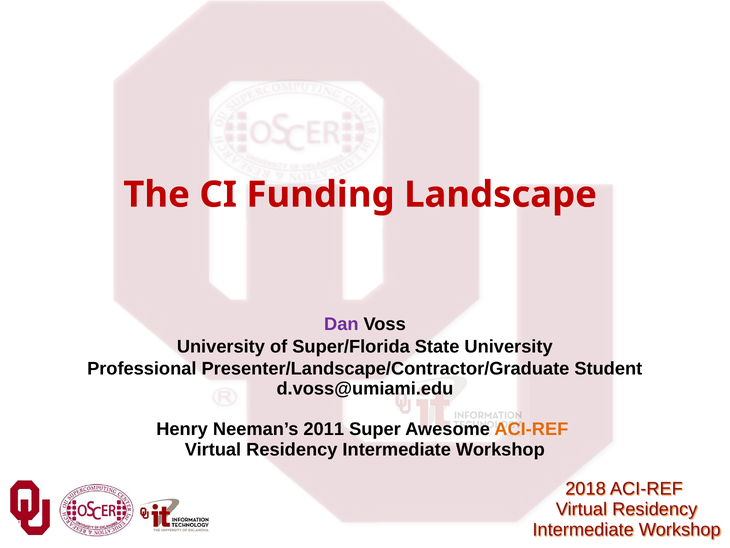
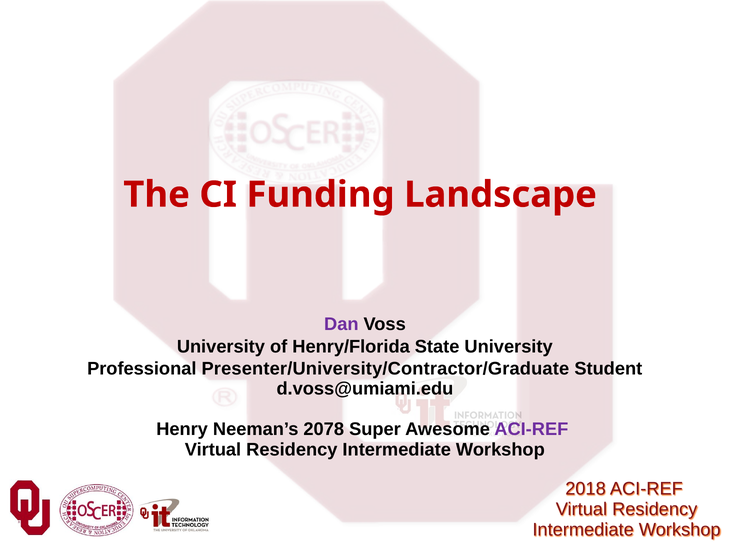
Super/Florida: Super/Florida -> Henry/Florida
Presenter/Landscape/Contractor/Graduate: Presenter/Landscape/Contractor/Graduate -> Presenter/University/Contractor/Graduate
2011: 2011 -> 2078
ACI-REF at (531, 429) colour: orange -> purple
